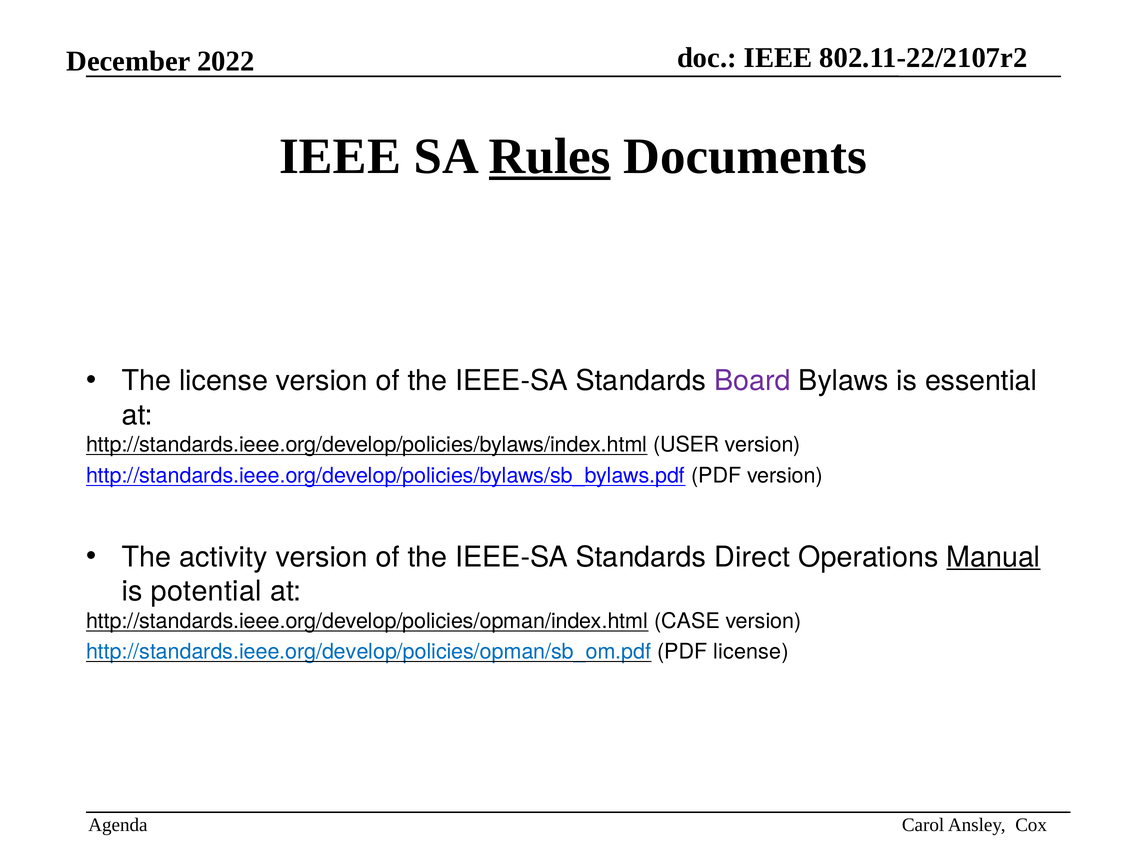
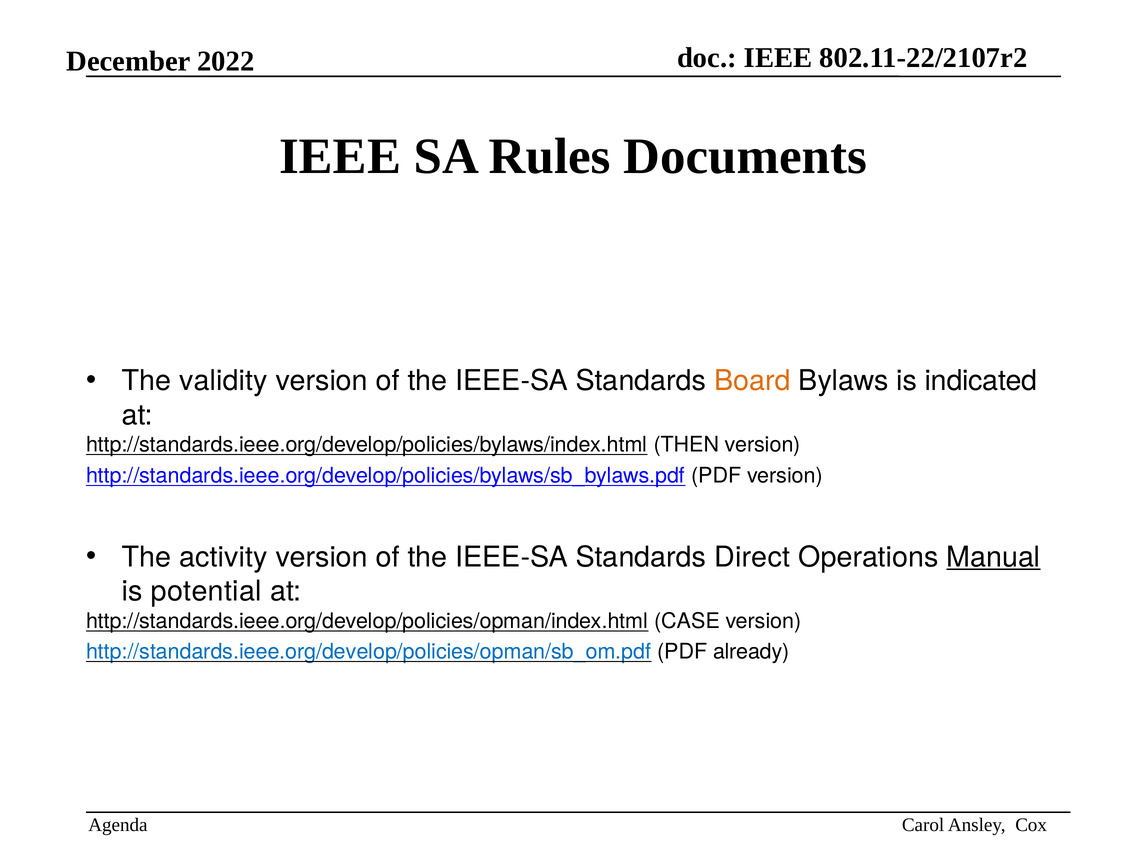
Rules underline: present -> none
The license: license -> validity
Board colour: purple -> orange
essential: essential -> indicated
USER: USER -> THEN
PDF license: license -> already
